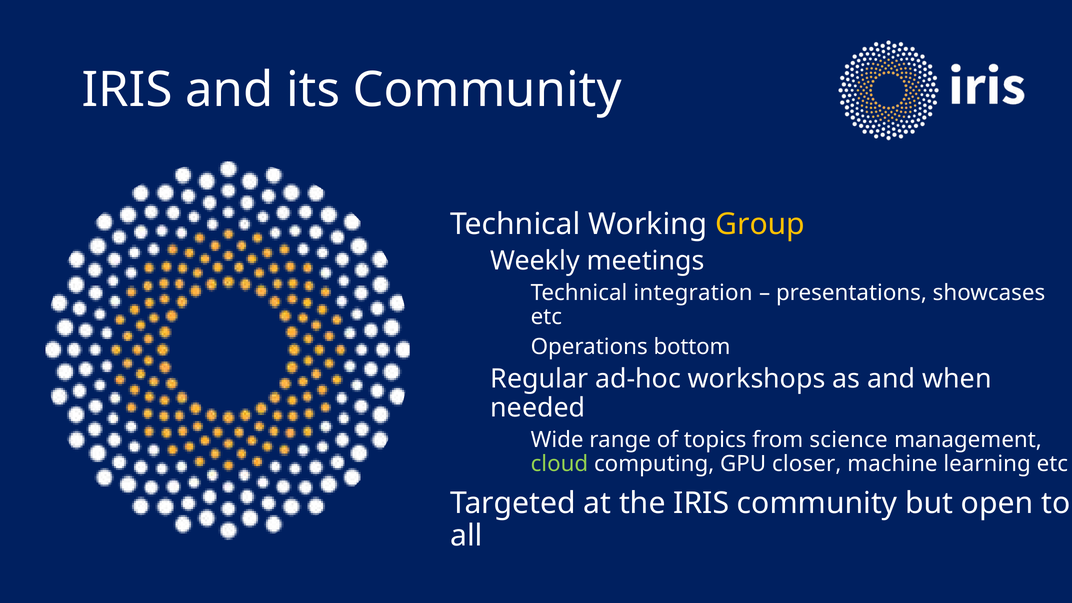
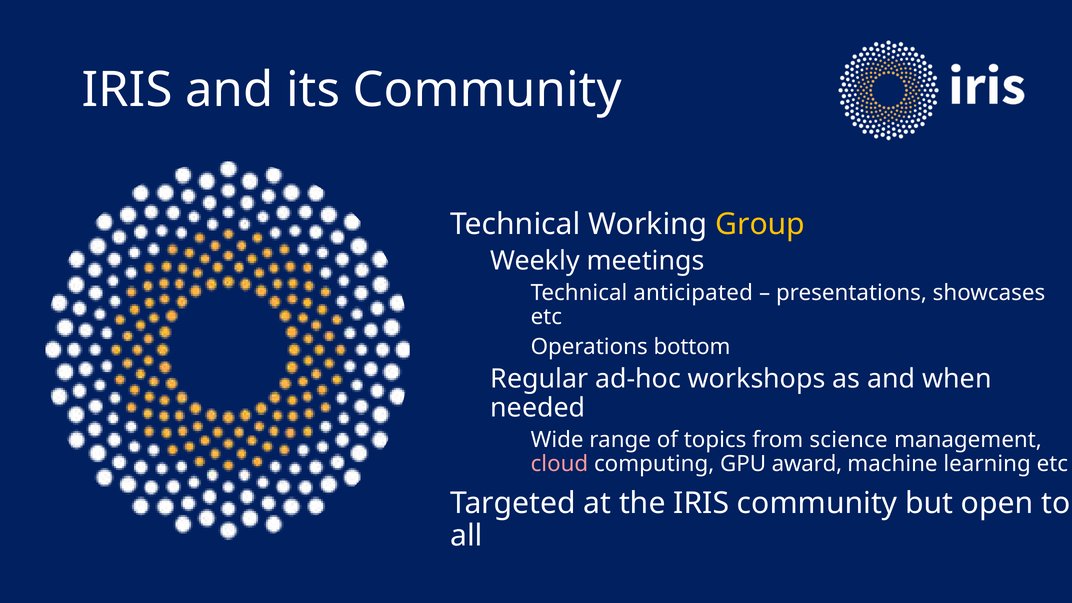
integration: integration -> anticipated
cloud colour: light green -> pink
closer: closer -> award
